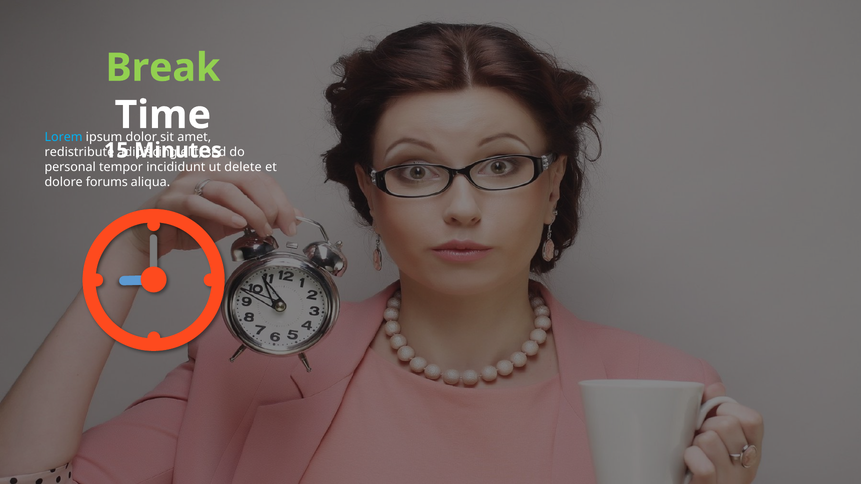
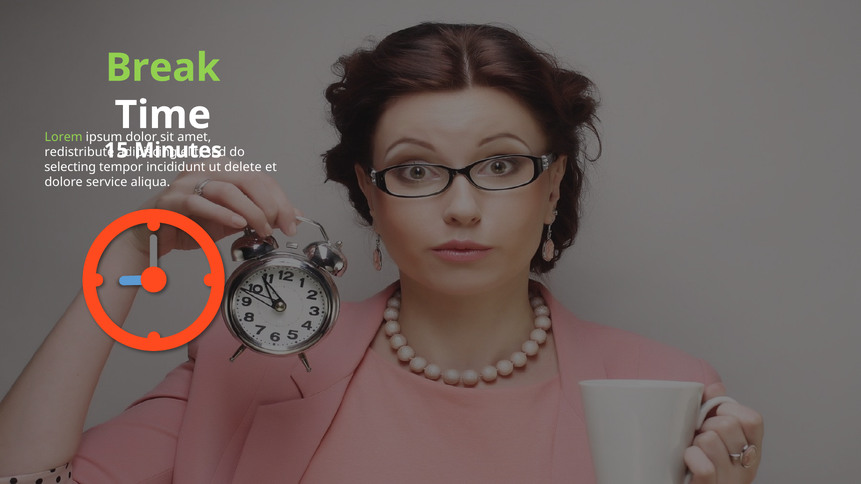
Lorem colour: light blue -> light green
personal: personal -> selecting
forums: forums -> service
